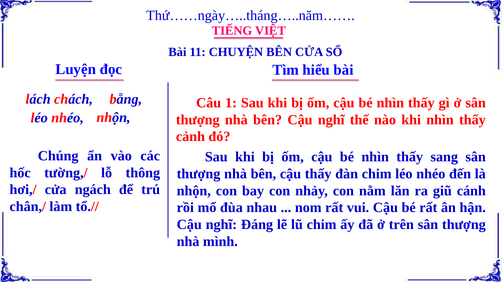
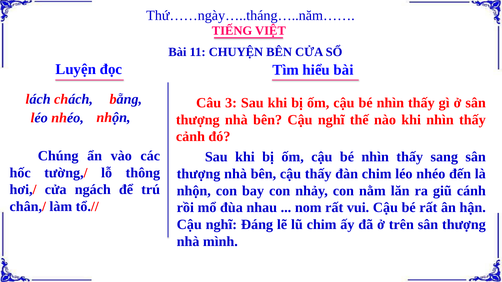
1: 1 -> 3
